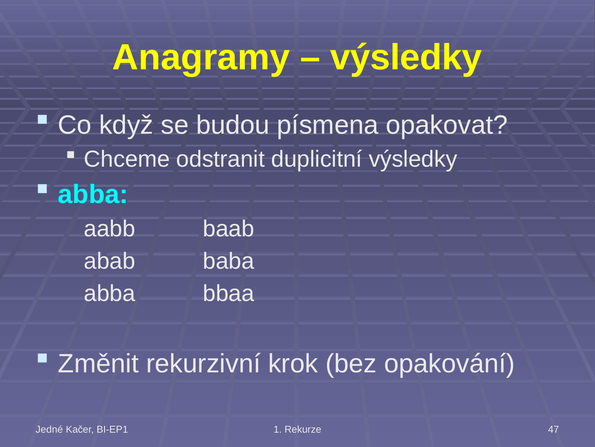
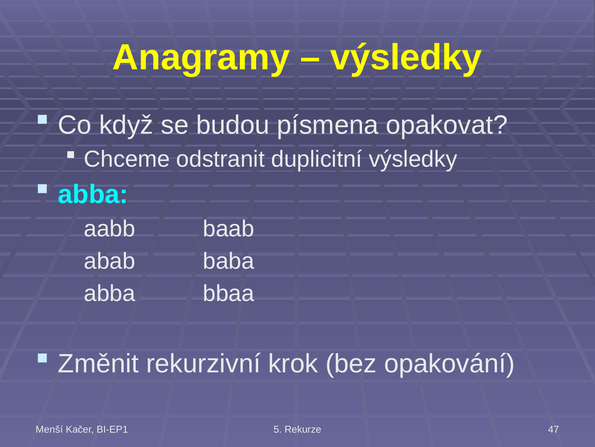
Jedné: Jedné -> Menší
1: 1 -> 5
